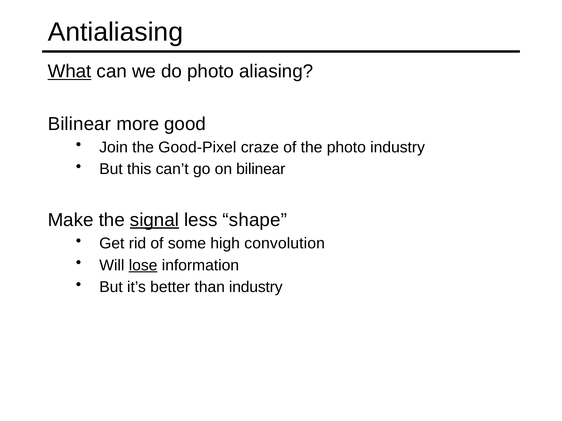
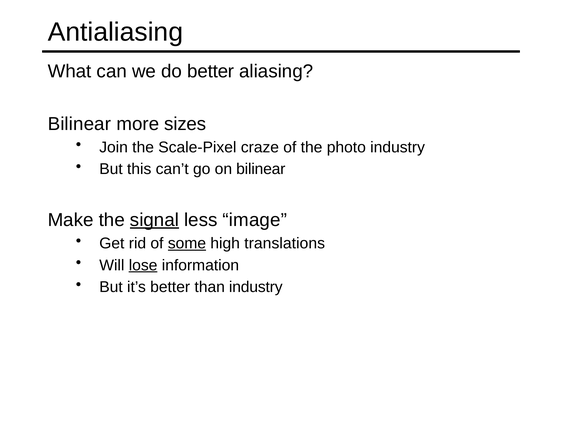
What underline: present -> none
do photo: photo -> better
good: good -> sizes
Good-Pixel: Good-Pixel -> Scale-Pixel
shape: shape -> image
some underline: none -> present
convolution: convolution -> translations
